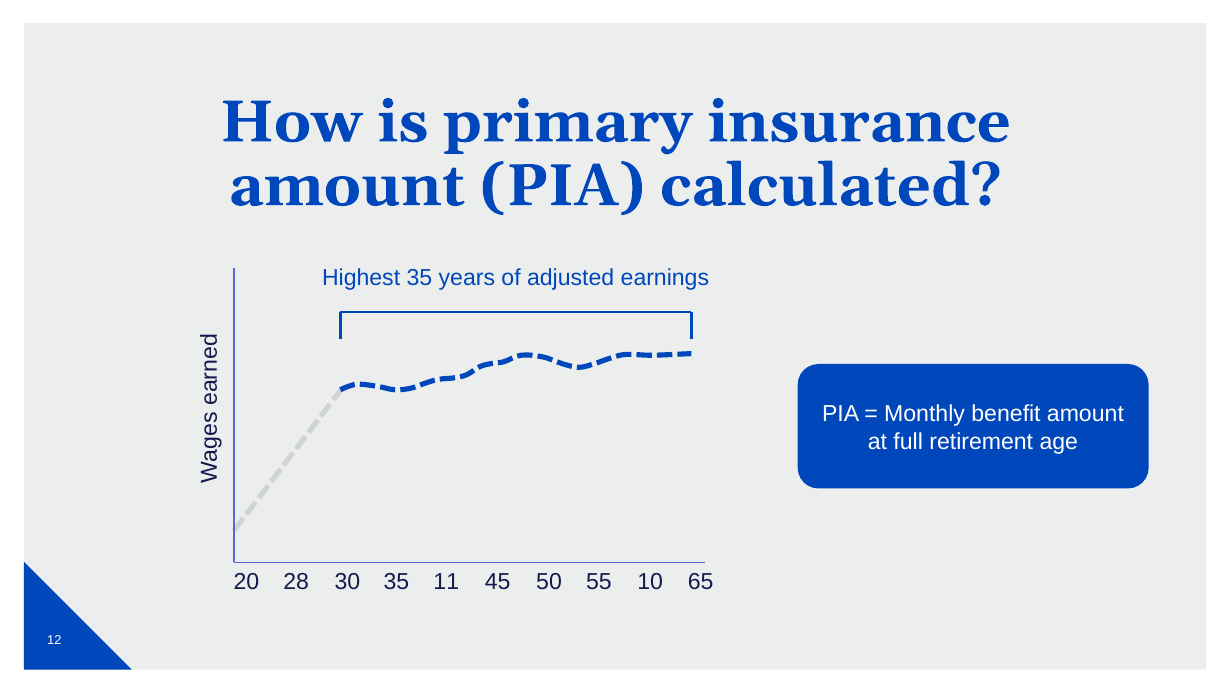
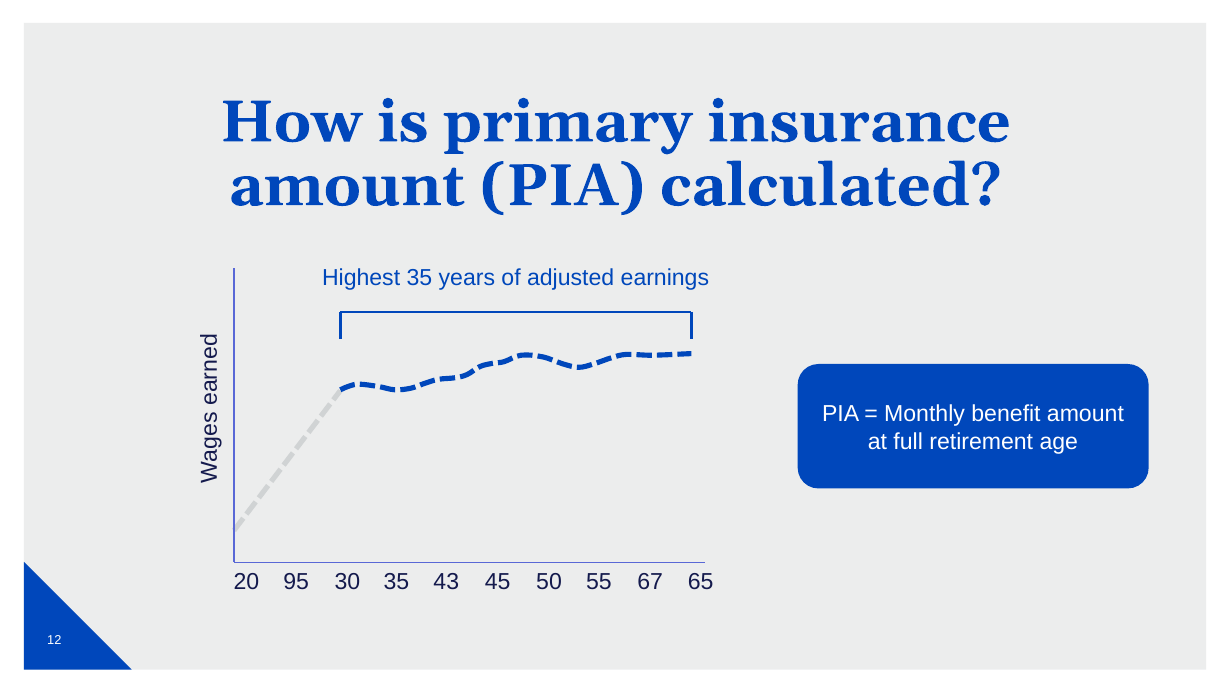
28: 28 -> 95
11: 11 -> 43
10: 10 -> 67
